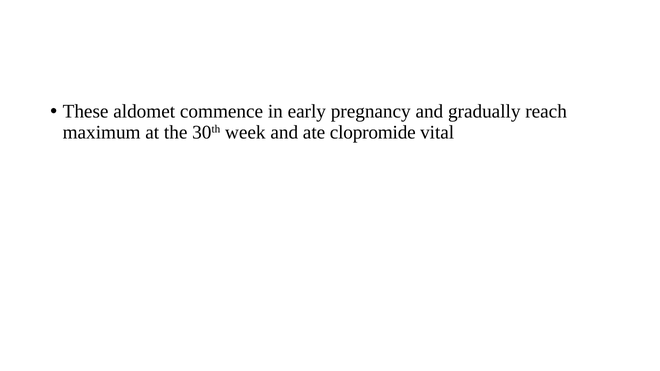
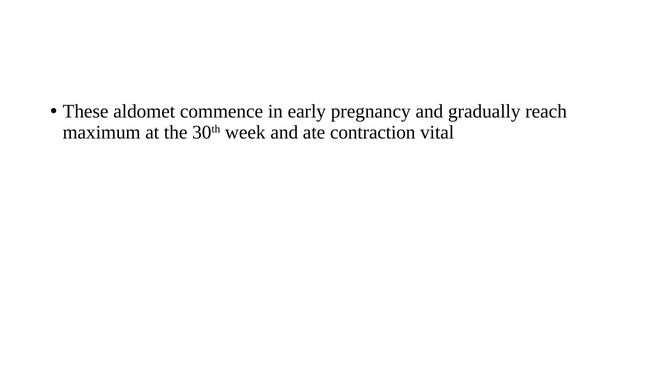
clopromide: clopromide -> contraction
